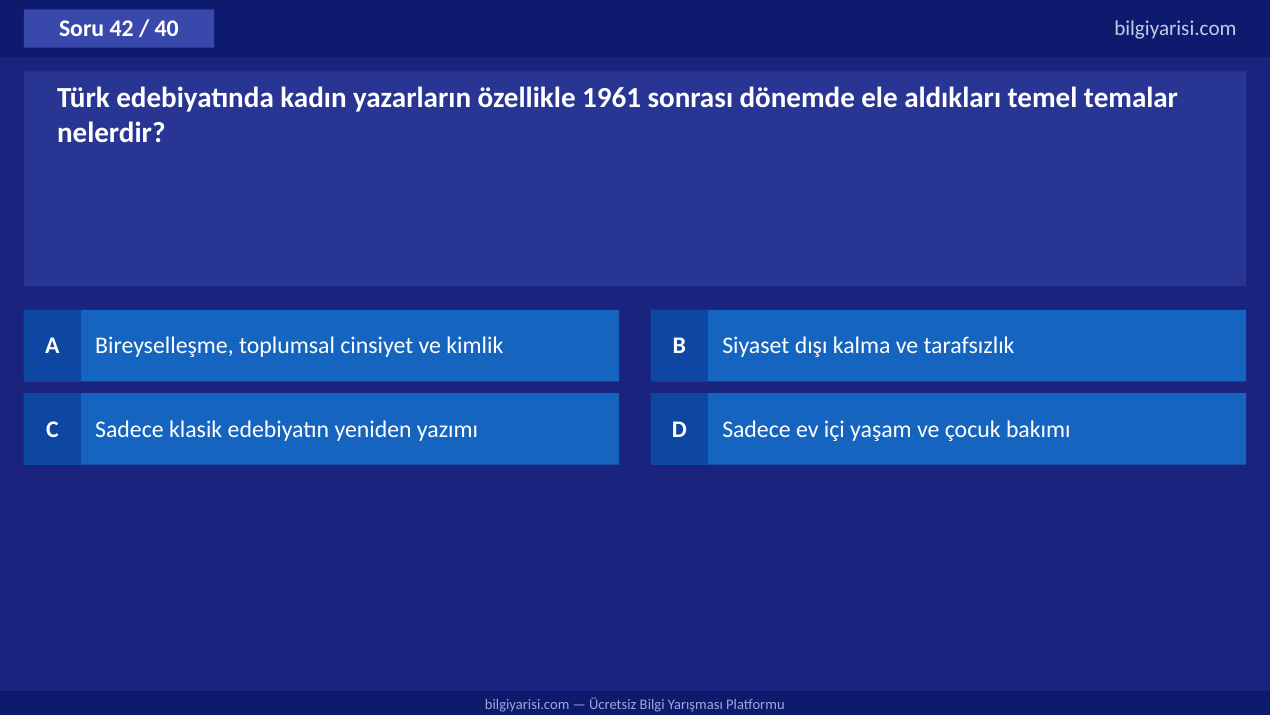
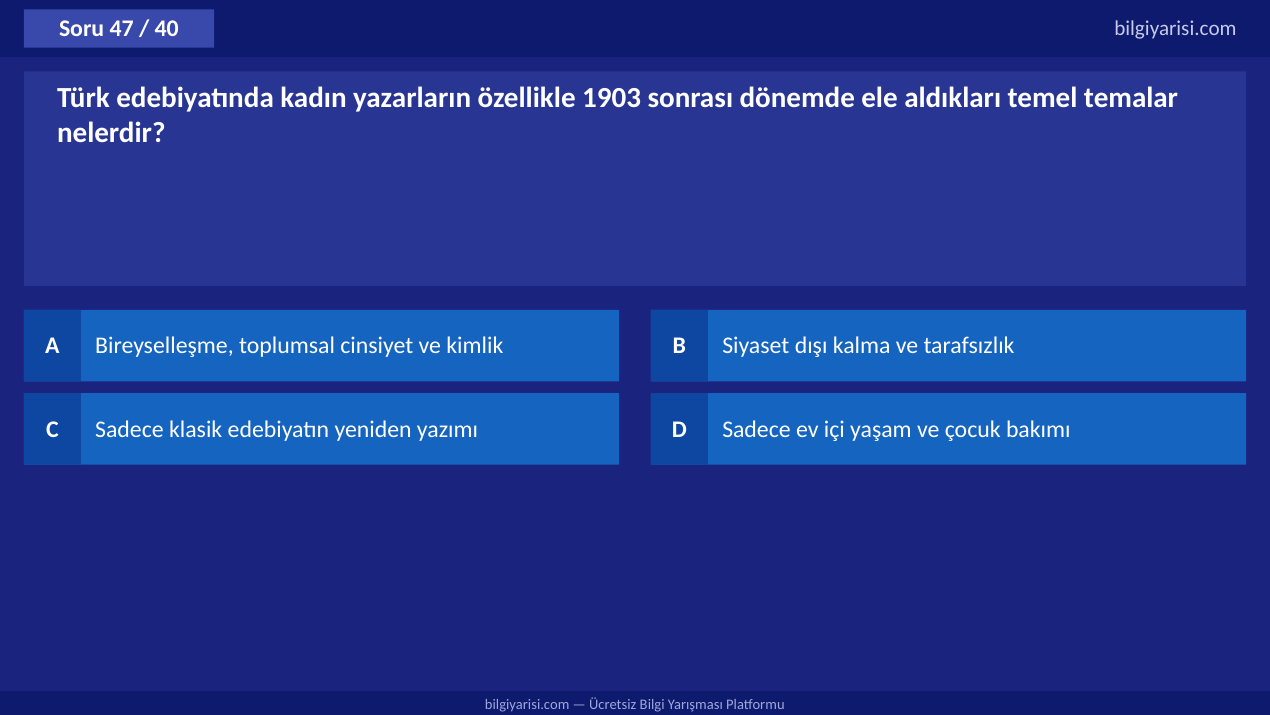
42: 42 -> 47
1961: 1961 -> 1903
